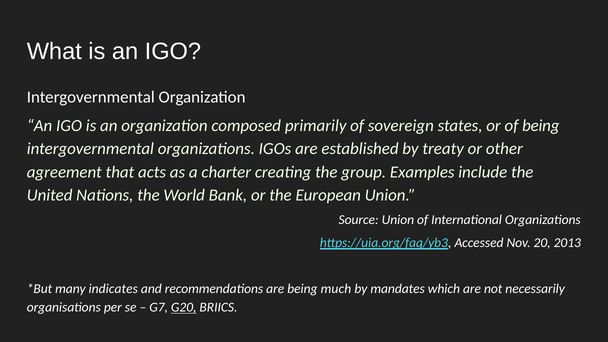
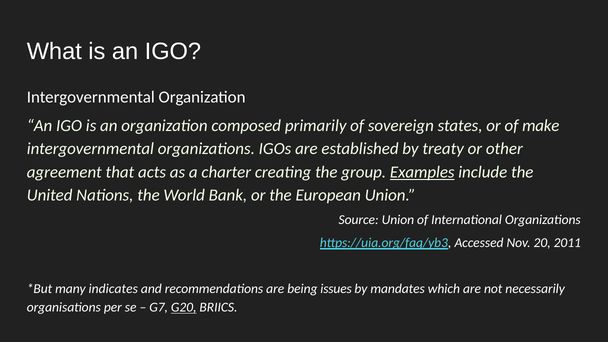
of being: being -> make
Examples underline: none -> present
2013: 2013 -> 2011
much: much -> issues
